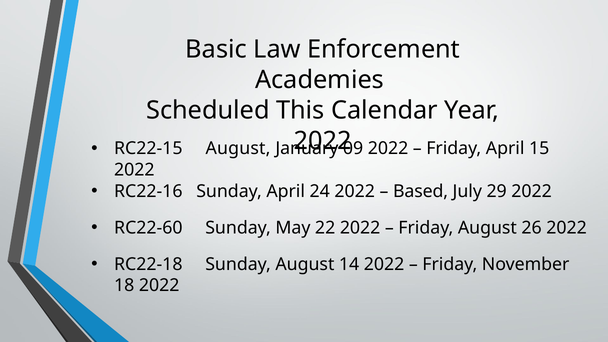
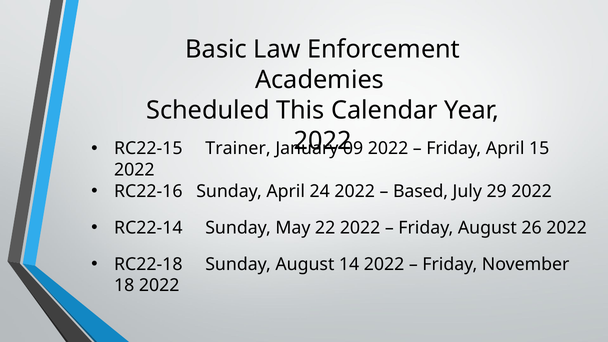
RC22-15 August: August -> Trainer
RC22-60: RC22-60 -> RC22-14
